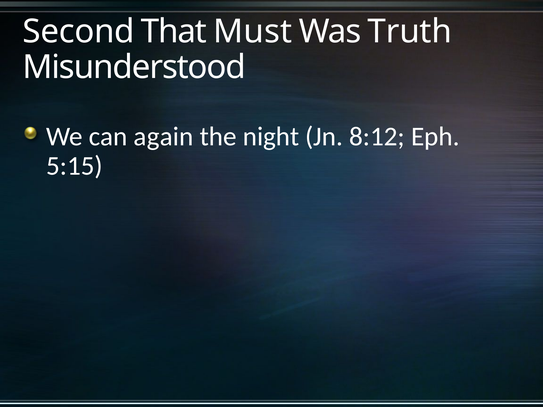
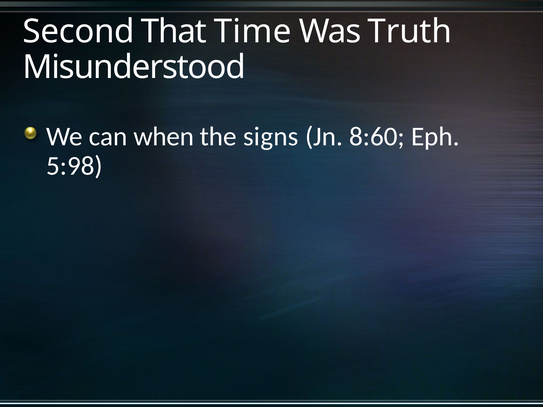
Must: Must -> Time
again: again -> when
night: night -> signs
8:12: 8:12 -> 8:60
5:15: 5:15 -> 5:98
